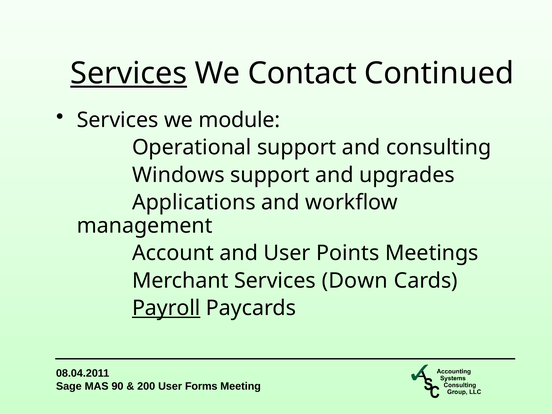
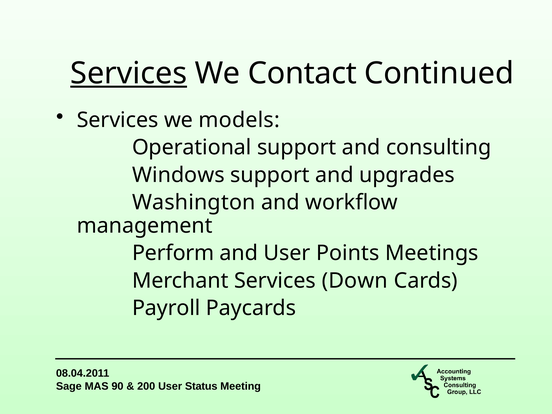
module: module -> models
Applications: Applications -> Washington
Account: Account -> Perform
Payroll underline: present -> none
Forms: Forms -> Status
